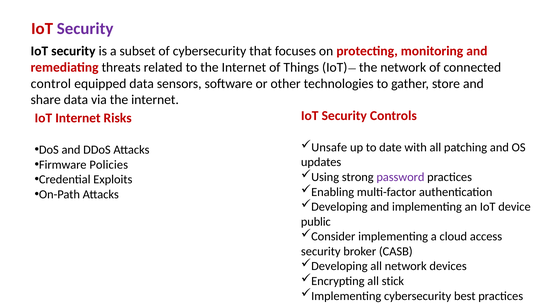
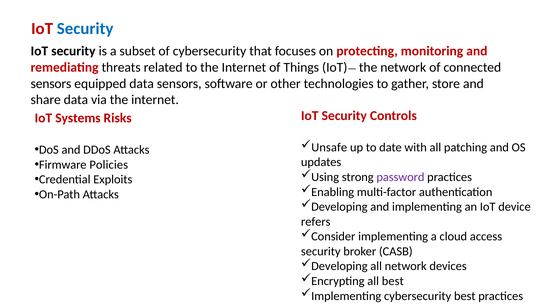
Security at (85, 29) colour: purple -> blue
control at (51, 84): control -> sensors
IoT Internet: Internet -> Systems
public: public -> refers
all stick: stick -> best
